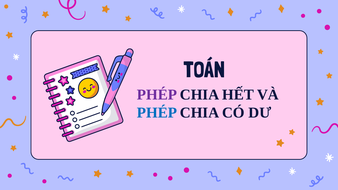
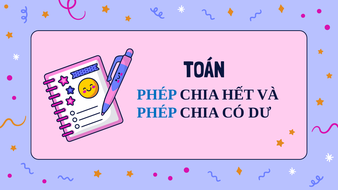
PHÉP at (157, 95) colour: purple -> blue
